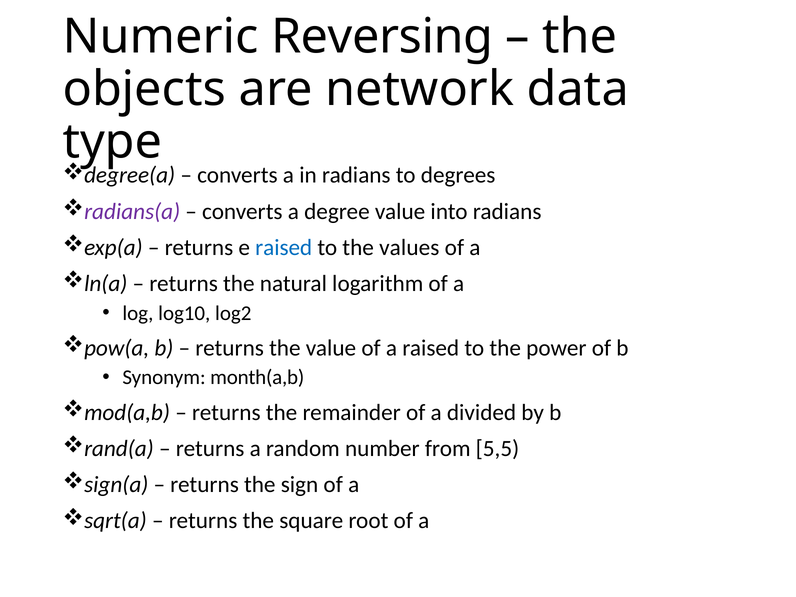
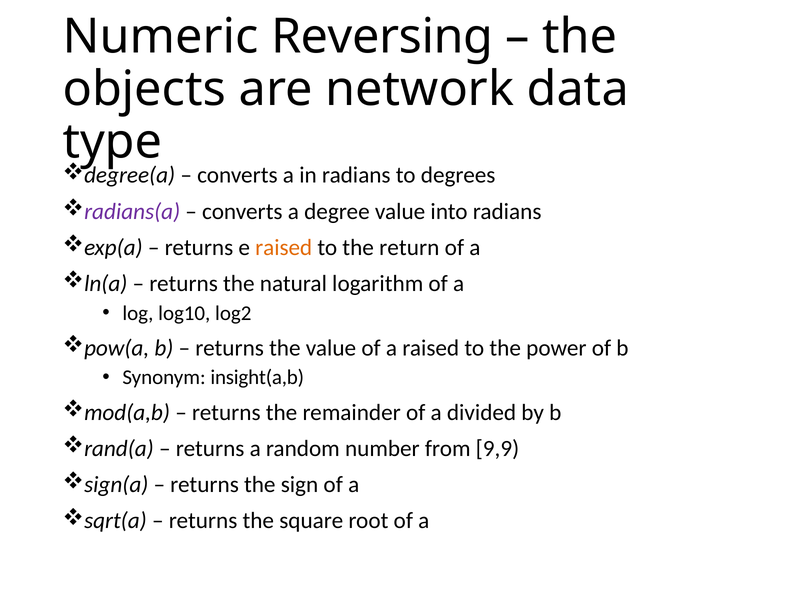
raised at (284, 248) colour: blue -> orange
values: values -> return
month(a,b: month(a,b -> insight(a,b
5,5: 5,5 -> 9,9
